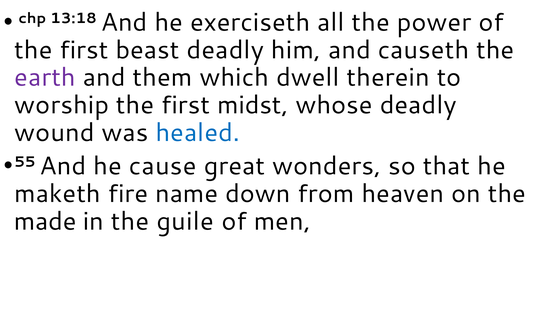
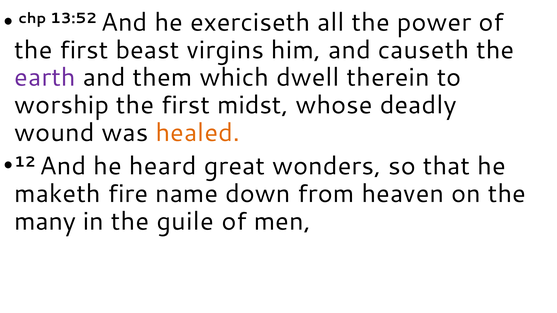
13:18: 13:18 -> 13:52
beast deadly: deadly -> virgins
healed colour: blue -> orange
55: 55 -> 12
cause: cause -> heard
made: made -> many
